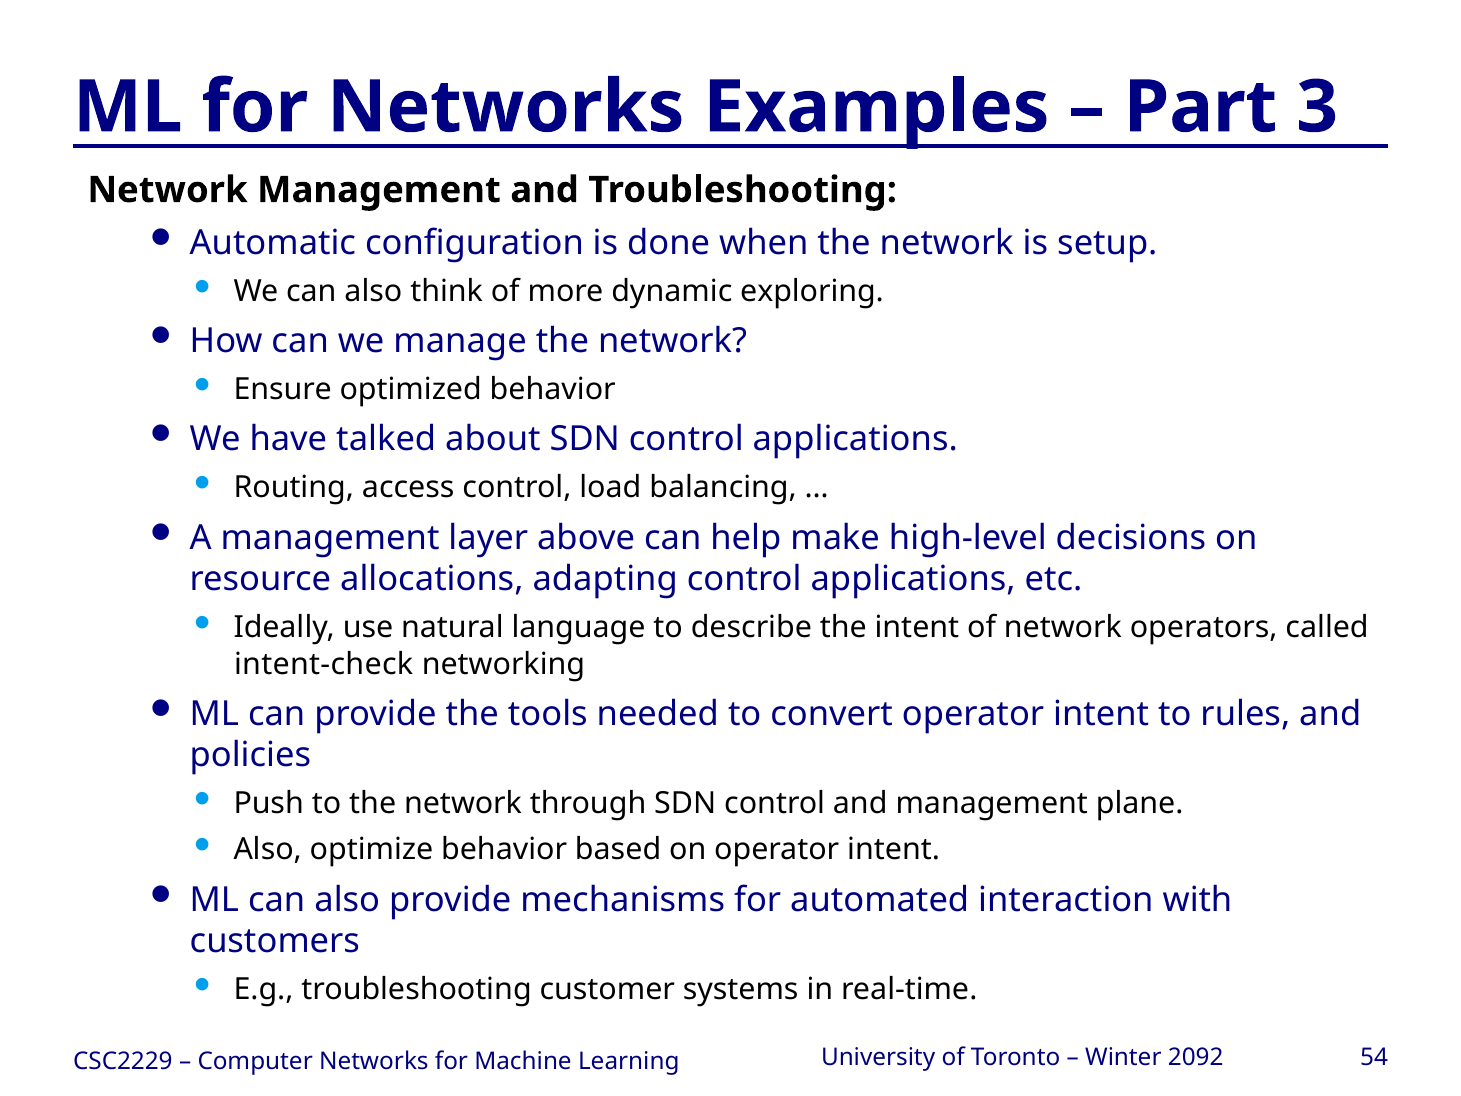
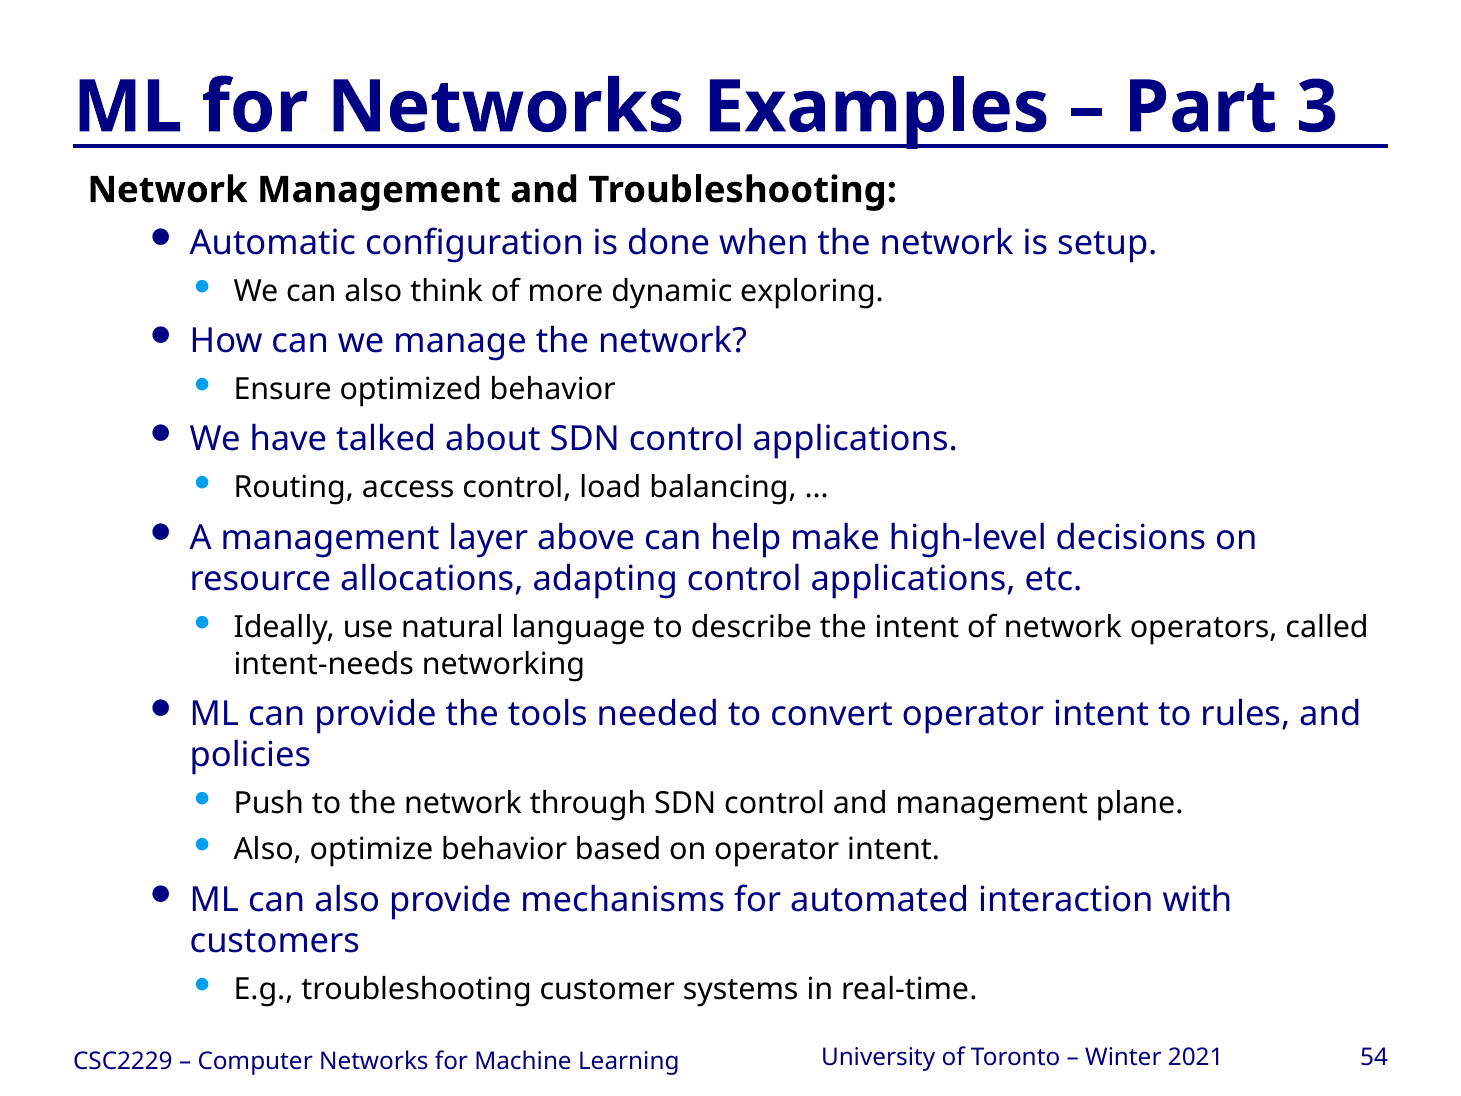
intent-check: intent-check -> intent-needs
2092: 2092 -> 2021
